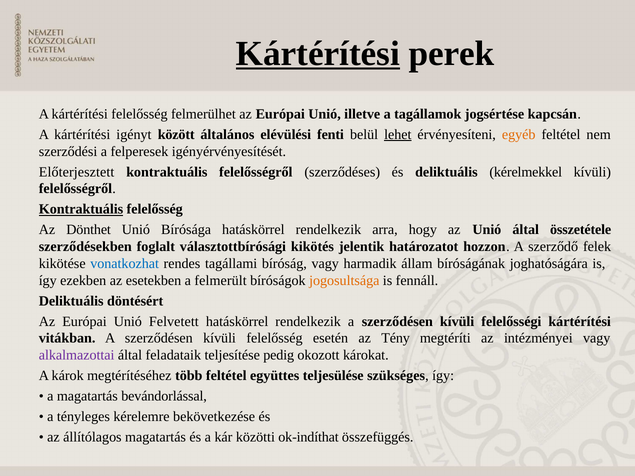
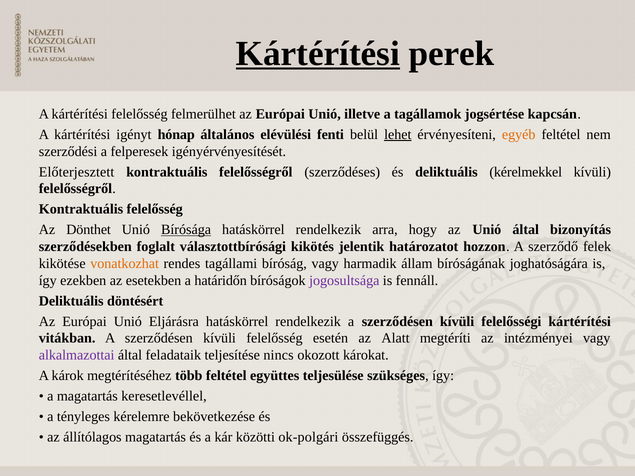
között: között -> hónap
Kontraktuális at (81, 209) underline: present -> none
Bírósága underline: none -> present
összetétele: összetétele -> bizonyítás
vonatkozhat colour: blue -> orange
felmerült: felmerült -> határidőn
jogosultsága colour: orange -> purple
Felvetett: Felvetett -> Eljárásra
Tény: Tény -> Alatt
pedig: pedig -> nincs
bevándorlással: bevándorlással -> keresetlevéllel
ok-indíthat: ok-indíthat -> ok-polgári
